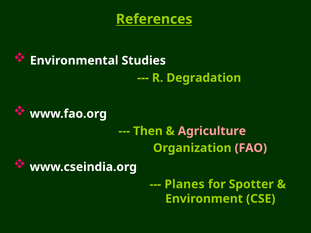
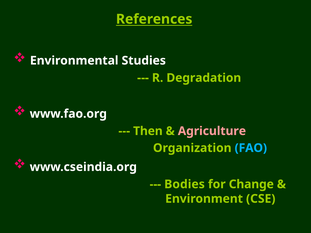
FAO colour: pink -> light blue
Planes: Planes -> Bodies
Spotter: Spotter -> Change
